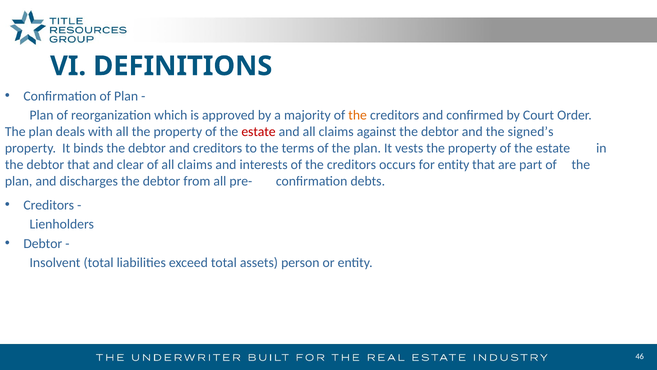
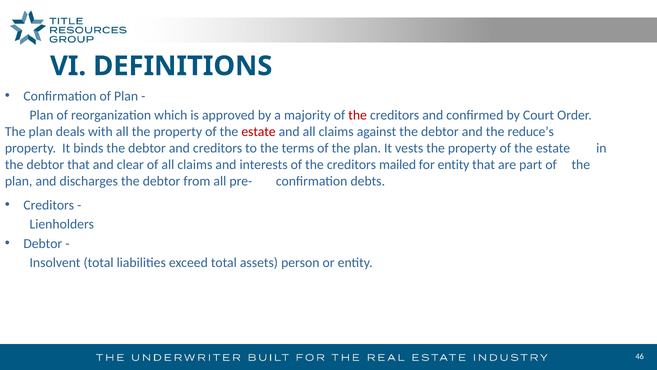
the at (358, 115) colour: orange -> red
signed’s: signed’s -> reduce’s
occurs: occurs -> mailed
